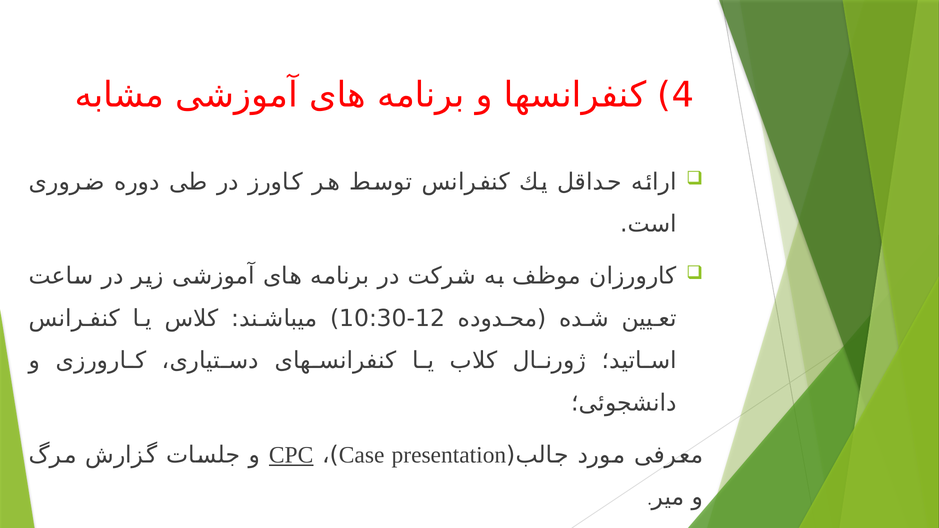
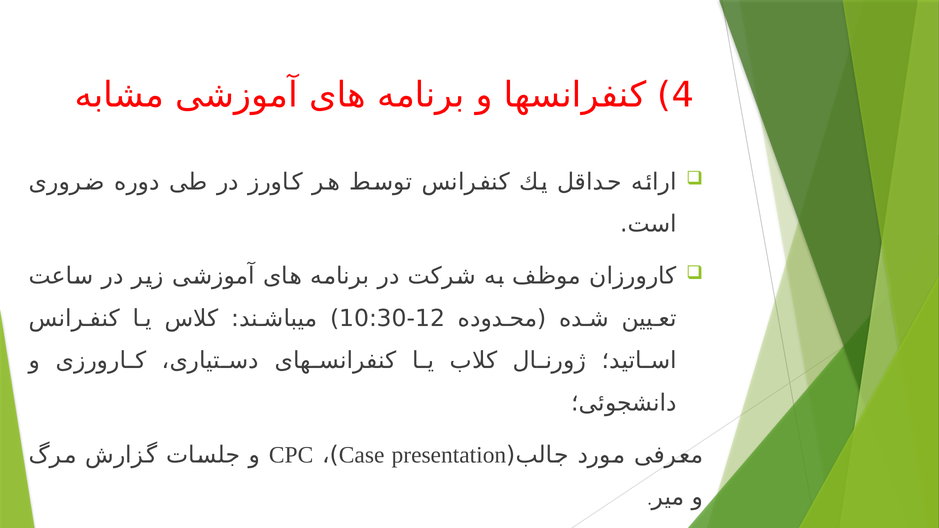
CPC underline: present -> none
